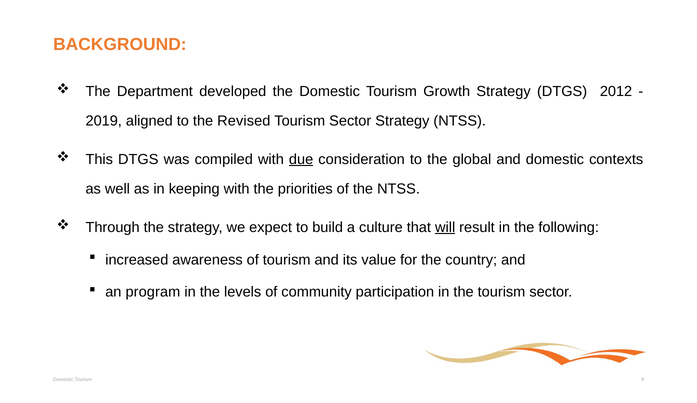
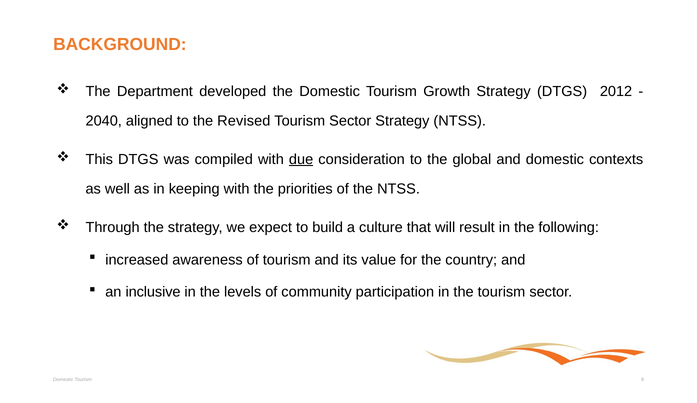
2019: 2019 -> 2040
will underline: present -> none
program: program -> inclusive
